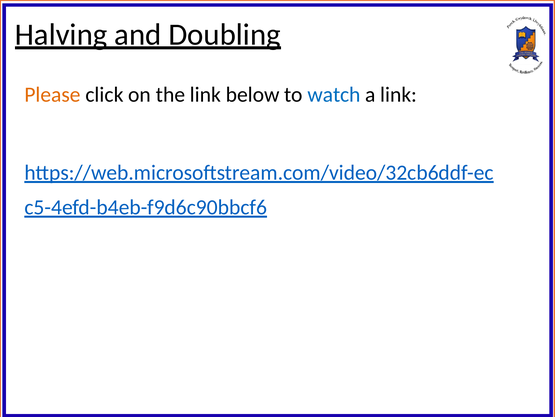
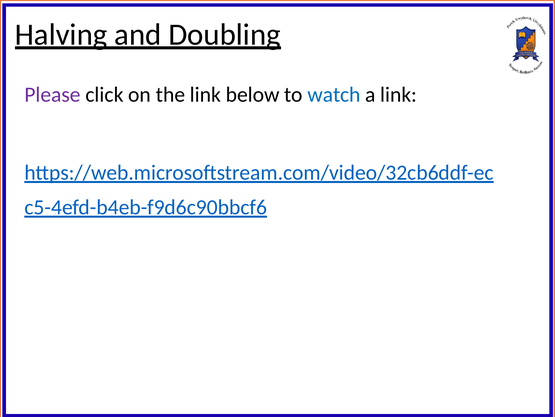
Please colour: orange -> purple
